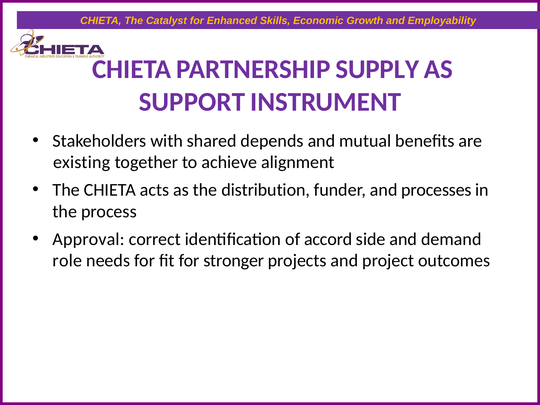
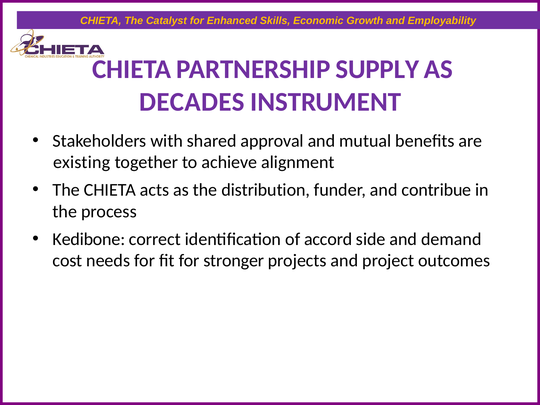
SUPPORT: SUPPORT -> DECADES
depends: depends -> approval
processes: processes -> contribue
Approval: Approval -> Kedibone
role: role -> cost
